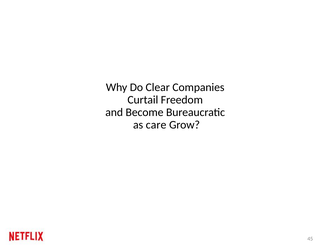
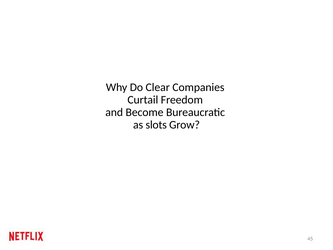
care: care -> slots
